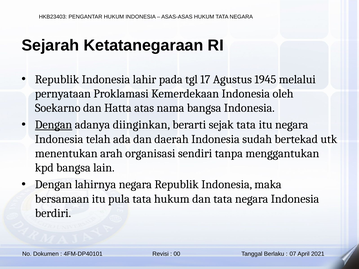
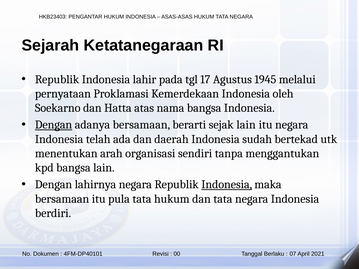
adanya diinginkan: diinginkan -> bersamaan
sejak tata: tata -> lain
Indonesia at (227, 185) underline: none -> present
